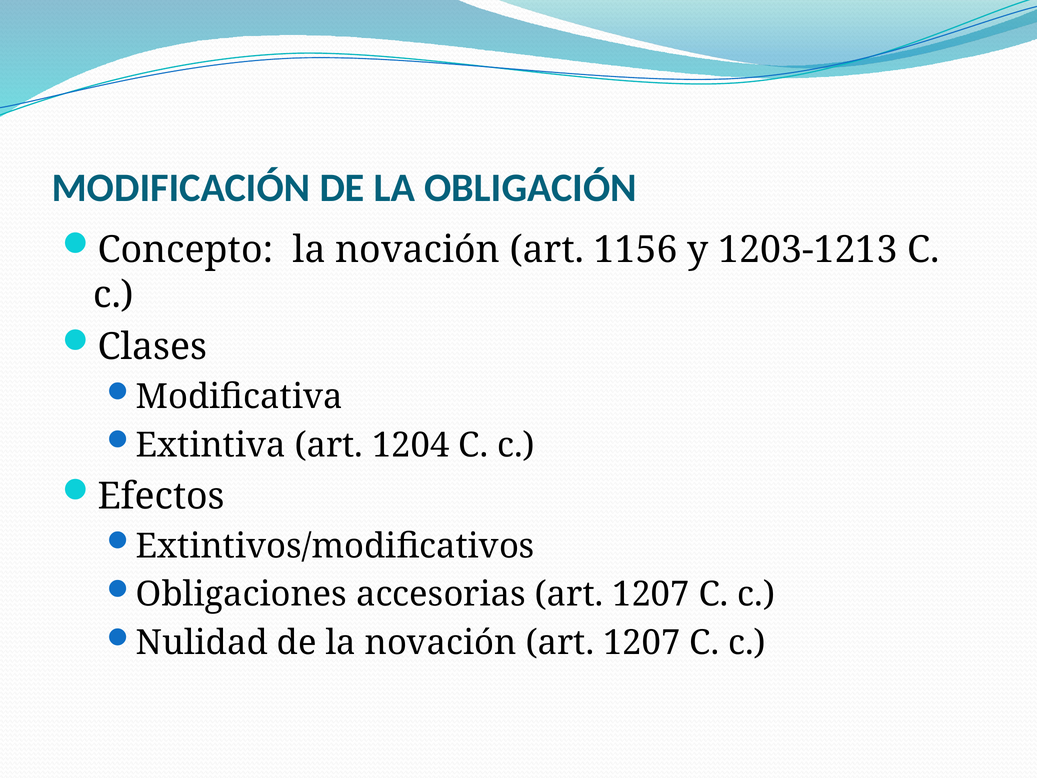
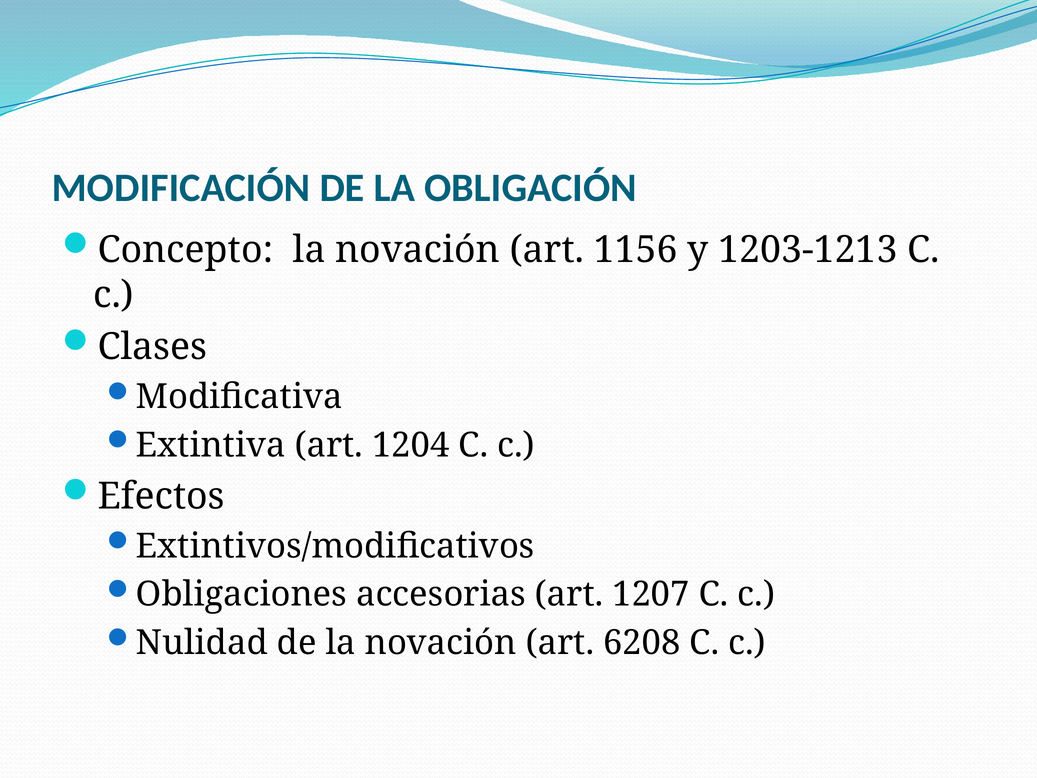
novación art 1207: 1207 -> 6208
